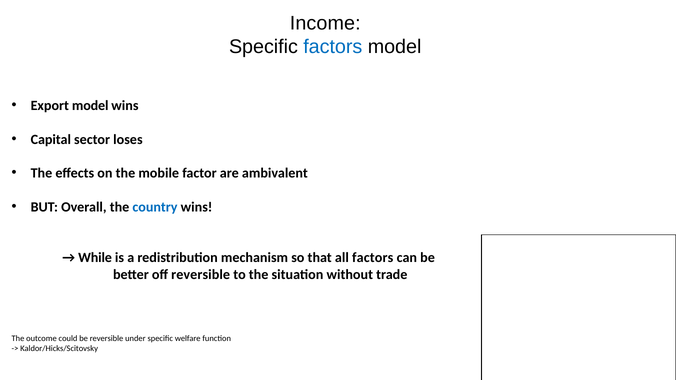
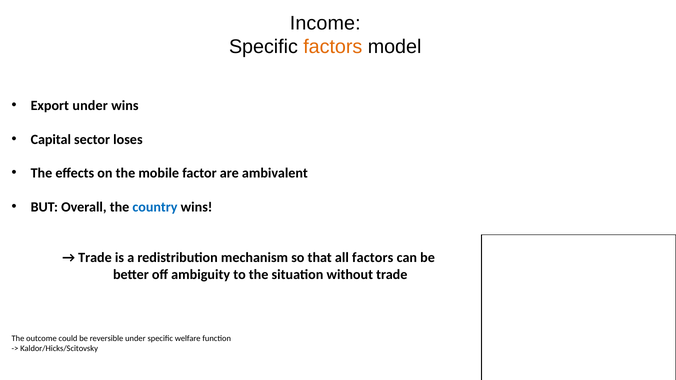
factors at (333, 47) colour: blue -> orange
Export model: model -> under
While at (95, 258): While -> Trade
off reversible: reversible -> ambiguity
